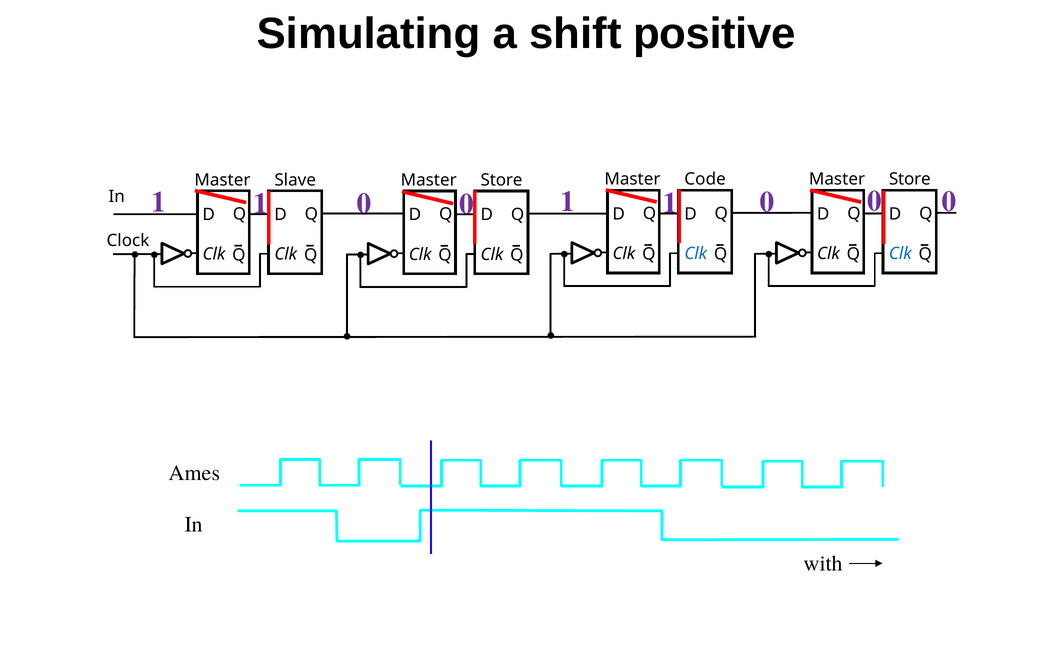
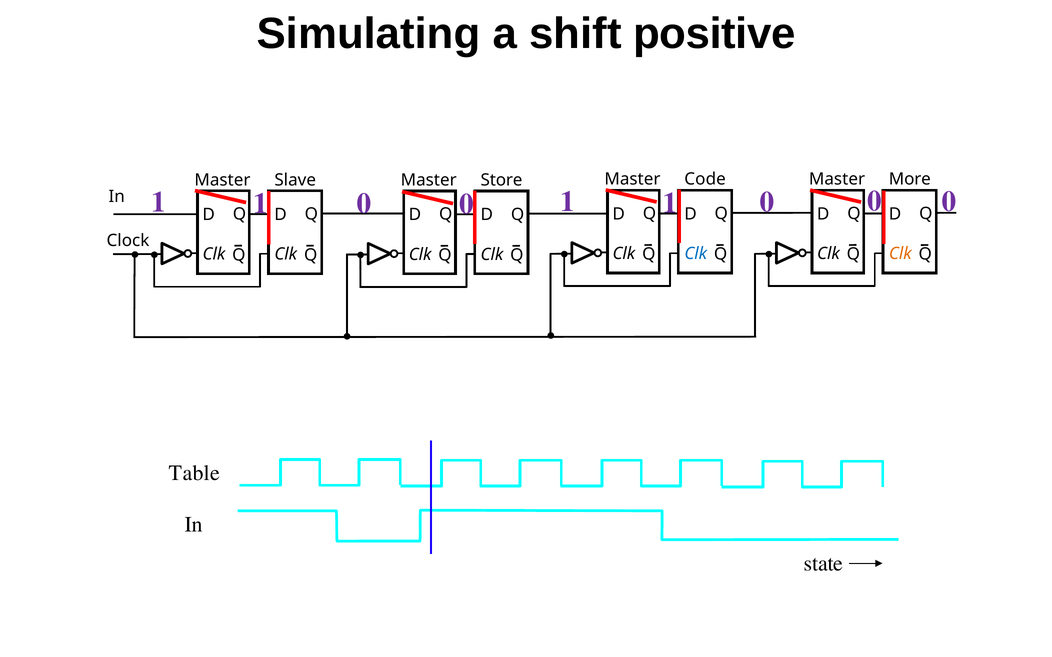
Store at (910, 179): Store -> More
Clk at (900, 254) colour: blue -> orange
Ames: Ames -> Table
with: with -> state
